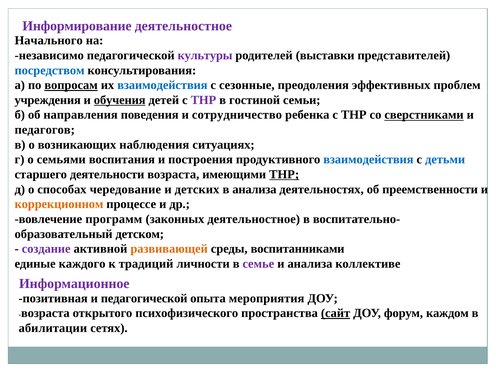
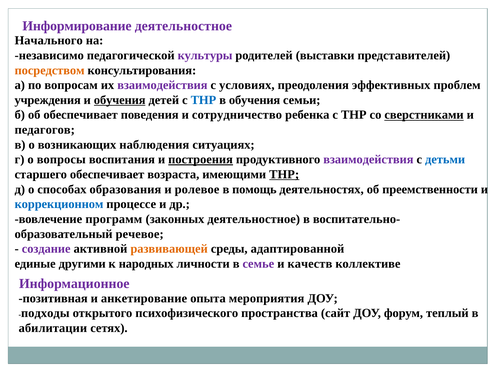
посредством colour: blue -> orange
вопросам underline: present -> none
взаимодействия at (162, 85) colour: blue -> purple
сезонные: сезонные -> условиях
ТНР at (203, 100) colour: purple -> blue
в гостиной: гостиной -> обучения
об направления: направления -> обеспечивает
семьями: семьями -> вопросы
построения underline: none -> present
взаимодействия at (368, 160) colour: blue -> purple
старшего деятельности: деятельности -> обеспечивает
чередование: чередование -> образования
детских: детских -> ролевое
в анализа: анализа -> помощь
коррекционном colour: orange -> blue
детском: детском -> речевое
воспитанниками: воспитанниками -> адаптированной
каждого: каждого -> другими
традиций: традиций -> народных
и анализа: анализа -> качеств
и педагогической: педагогической -> анкетирование
возраста at (45, 313): возраста -> подходы
сайт underline: present -> none
каждом: каждом -> теплый
